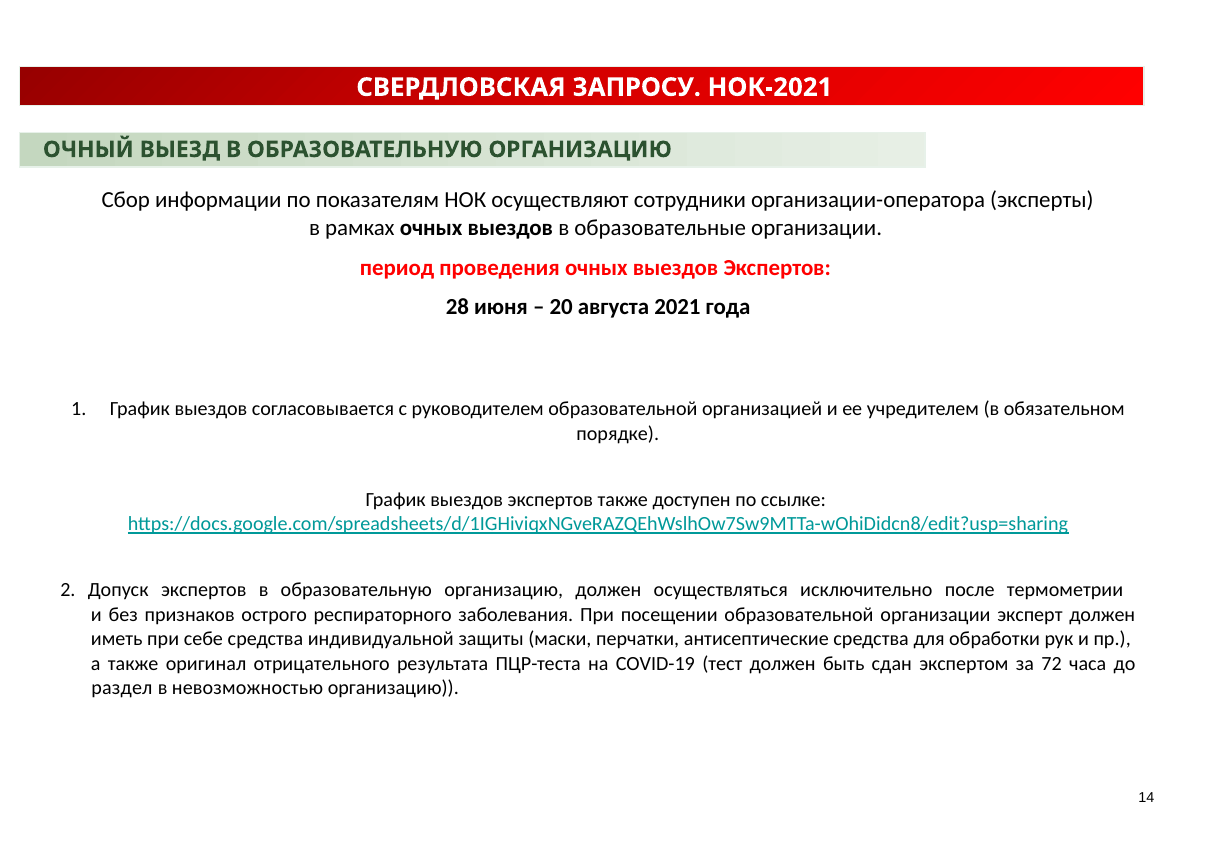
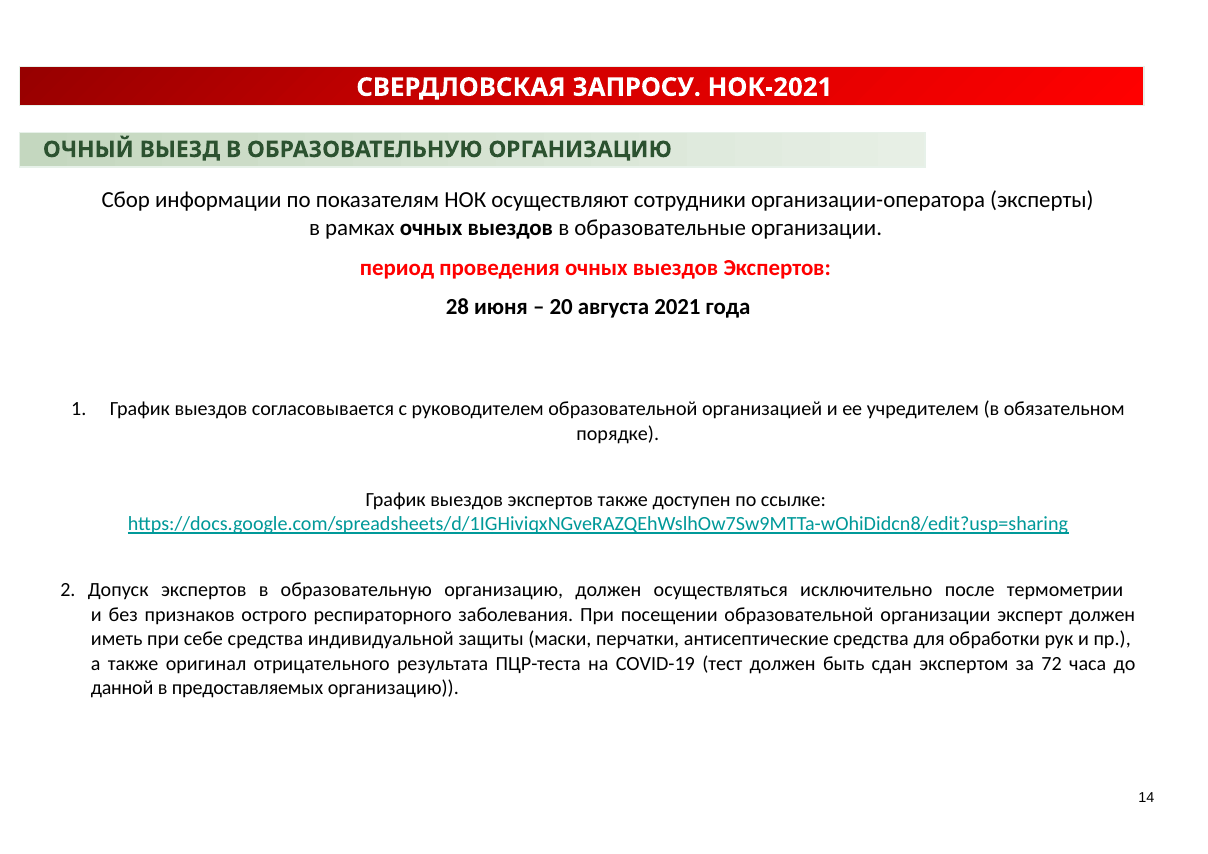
раздел: раздел -> данной
невозможностью: невозможностью -> предоставляемых
